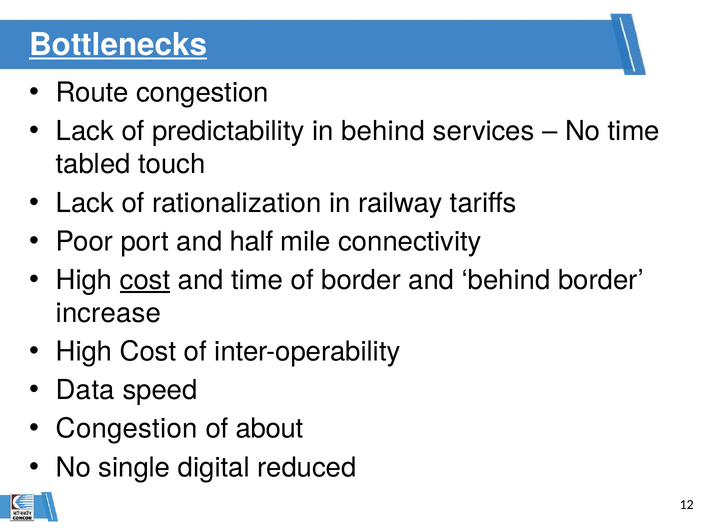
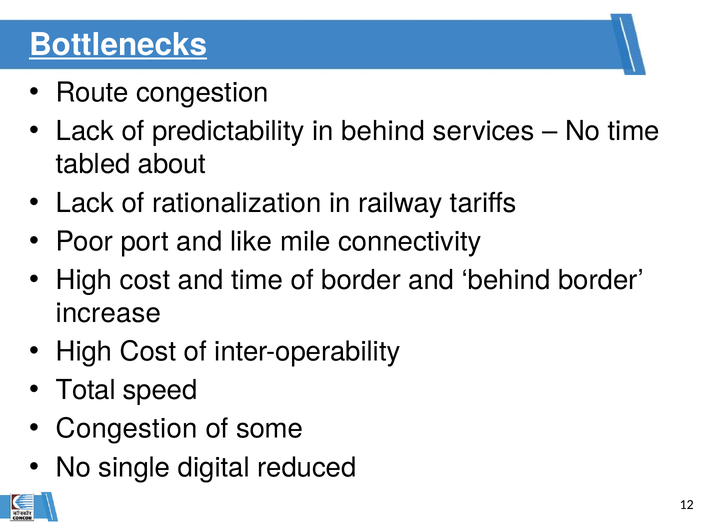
touch: touch -> about
half: half -> like
cost at (145, 280) underline: present -> none
Data: Data -> Total
about: about -> some
